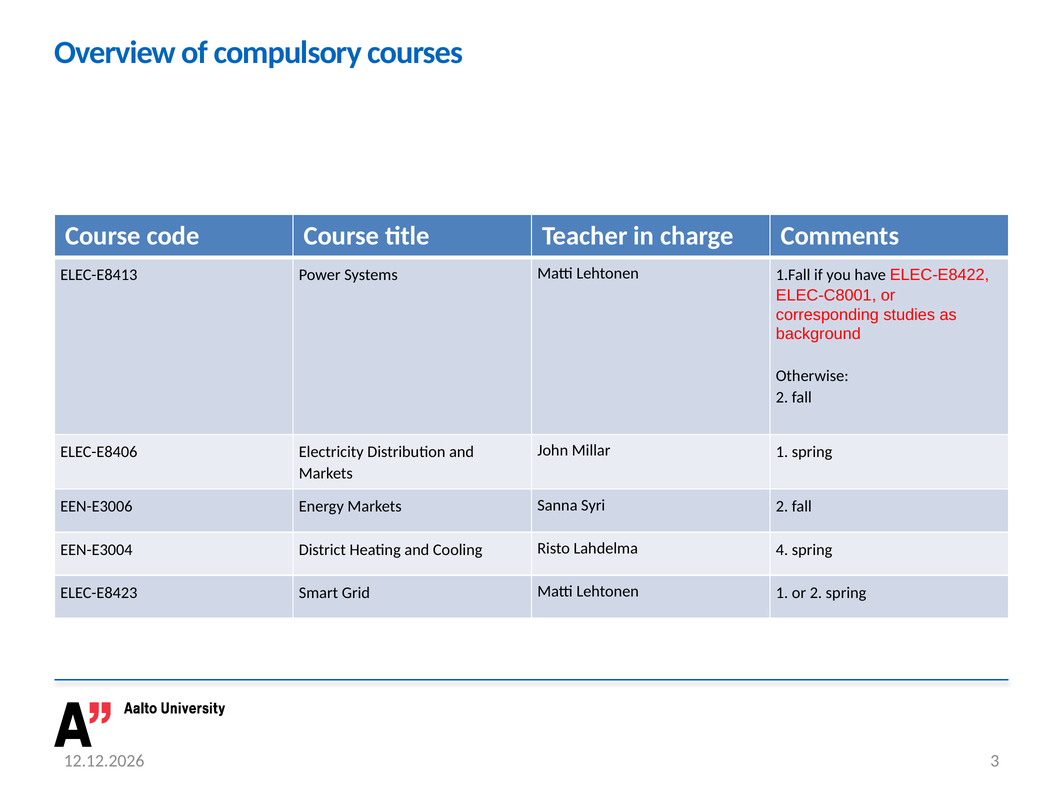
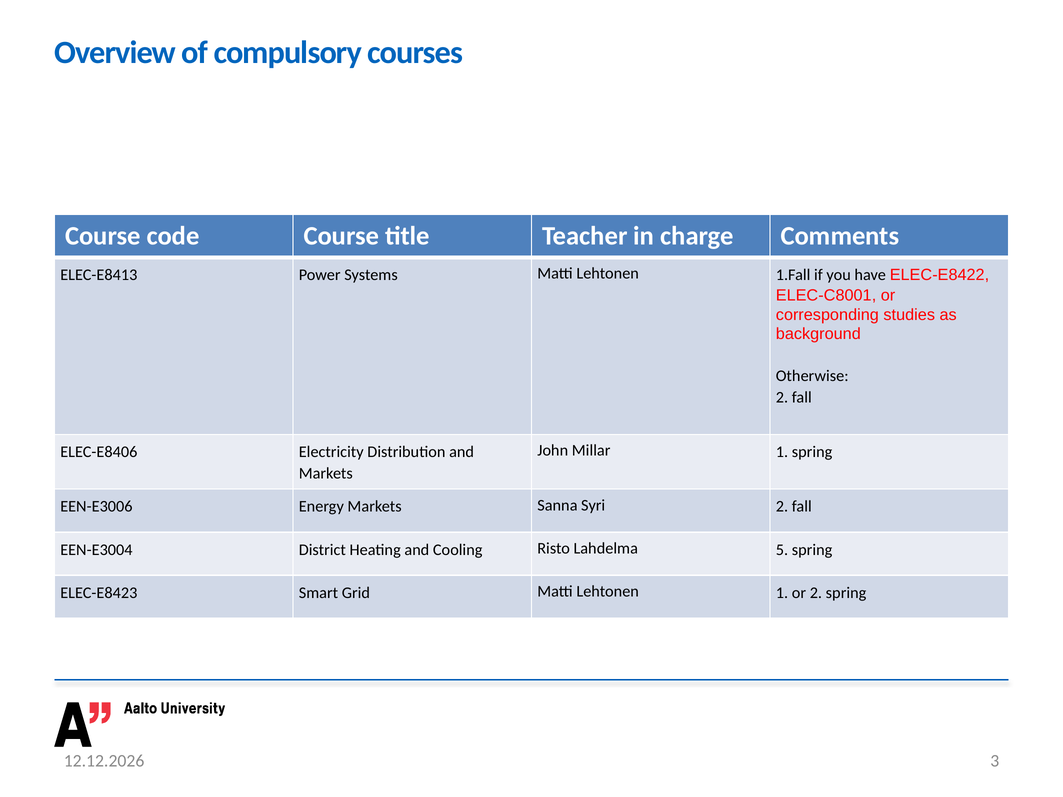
4: 4 -> 5
